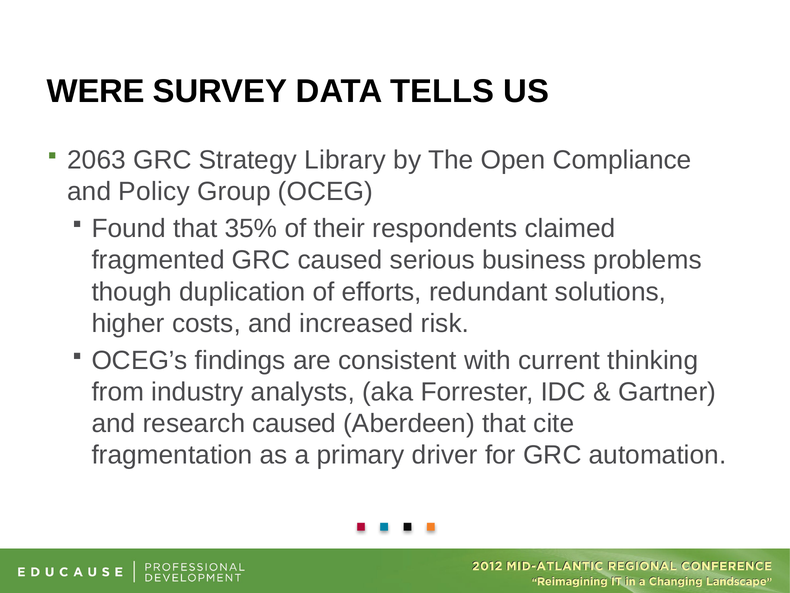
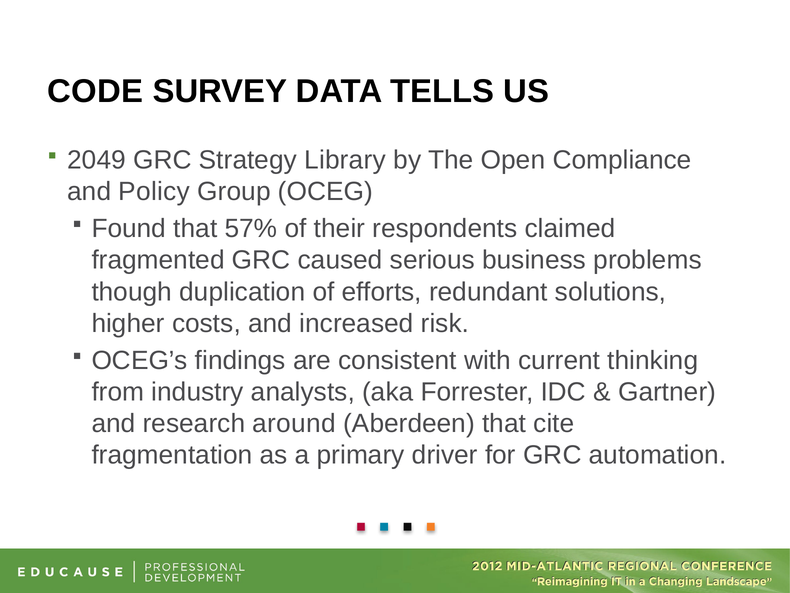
WERE: WERE -> CODE
2063: 2063 -> 2049
35%: 35% -> 57%
research caused: caused -> around
